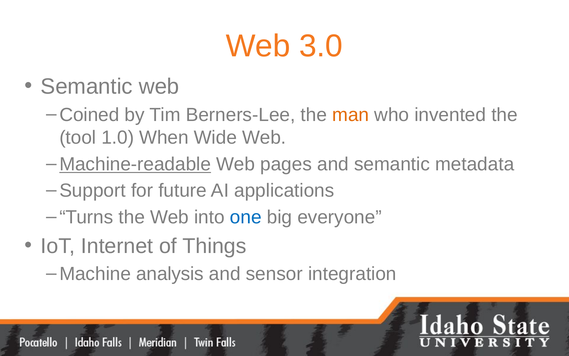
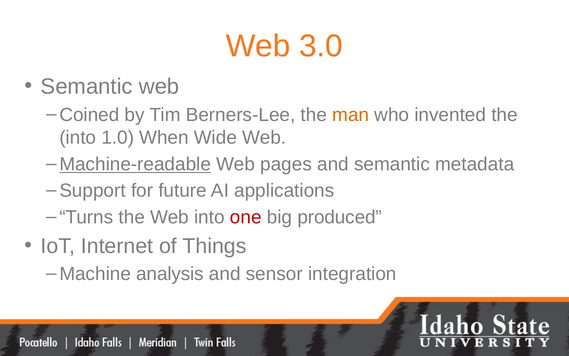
tool at (78, 137): tool -> into
one colour: blue -> red
everyone: everyone -> produced
